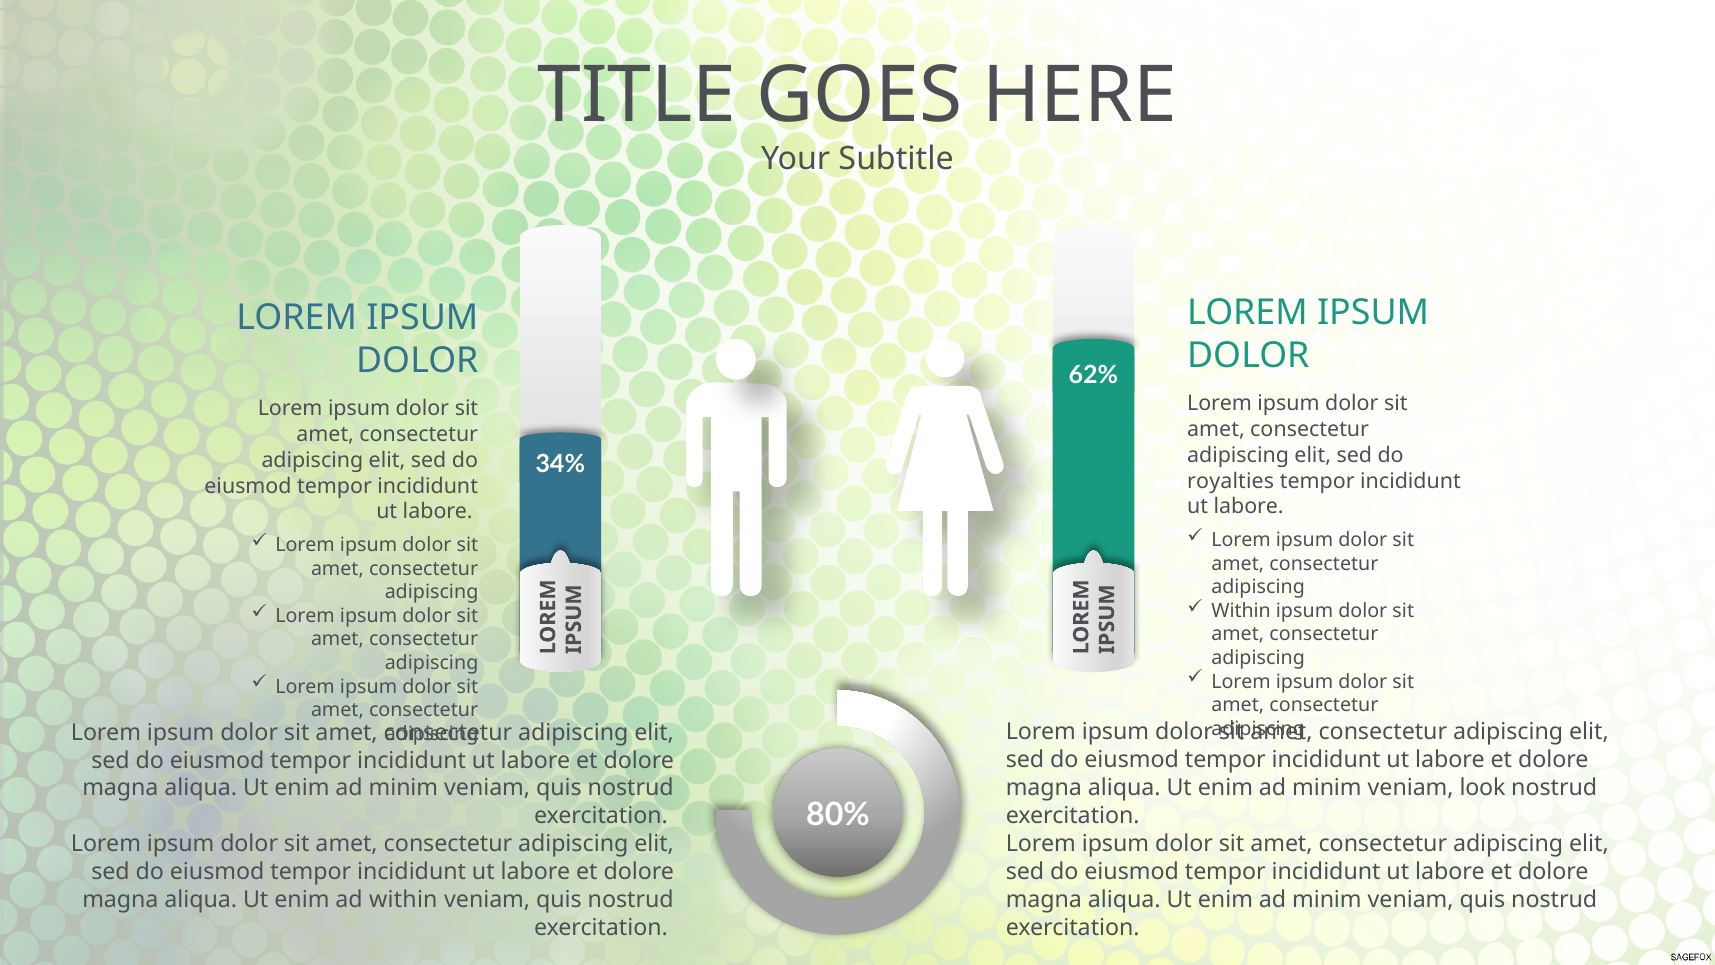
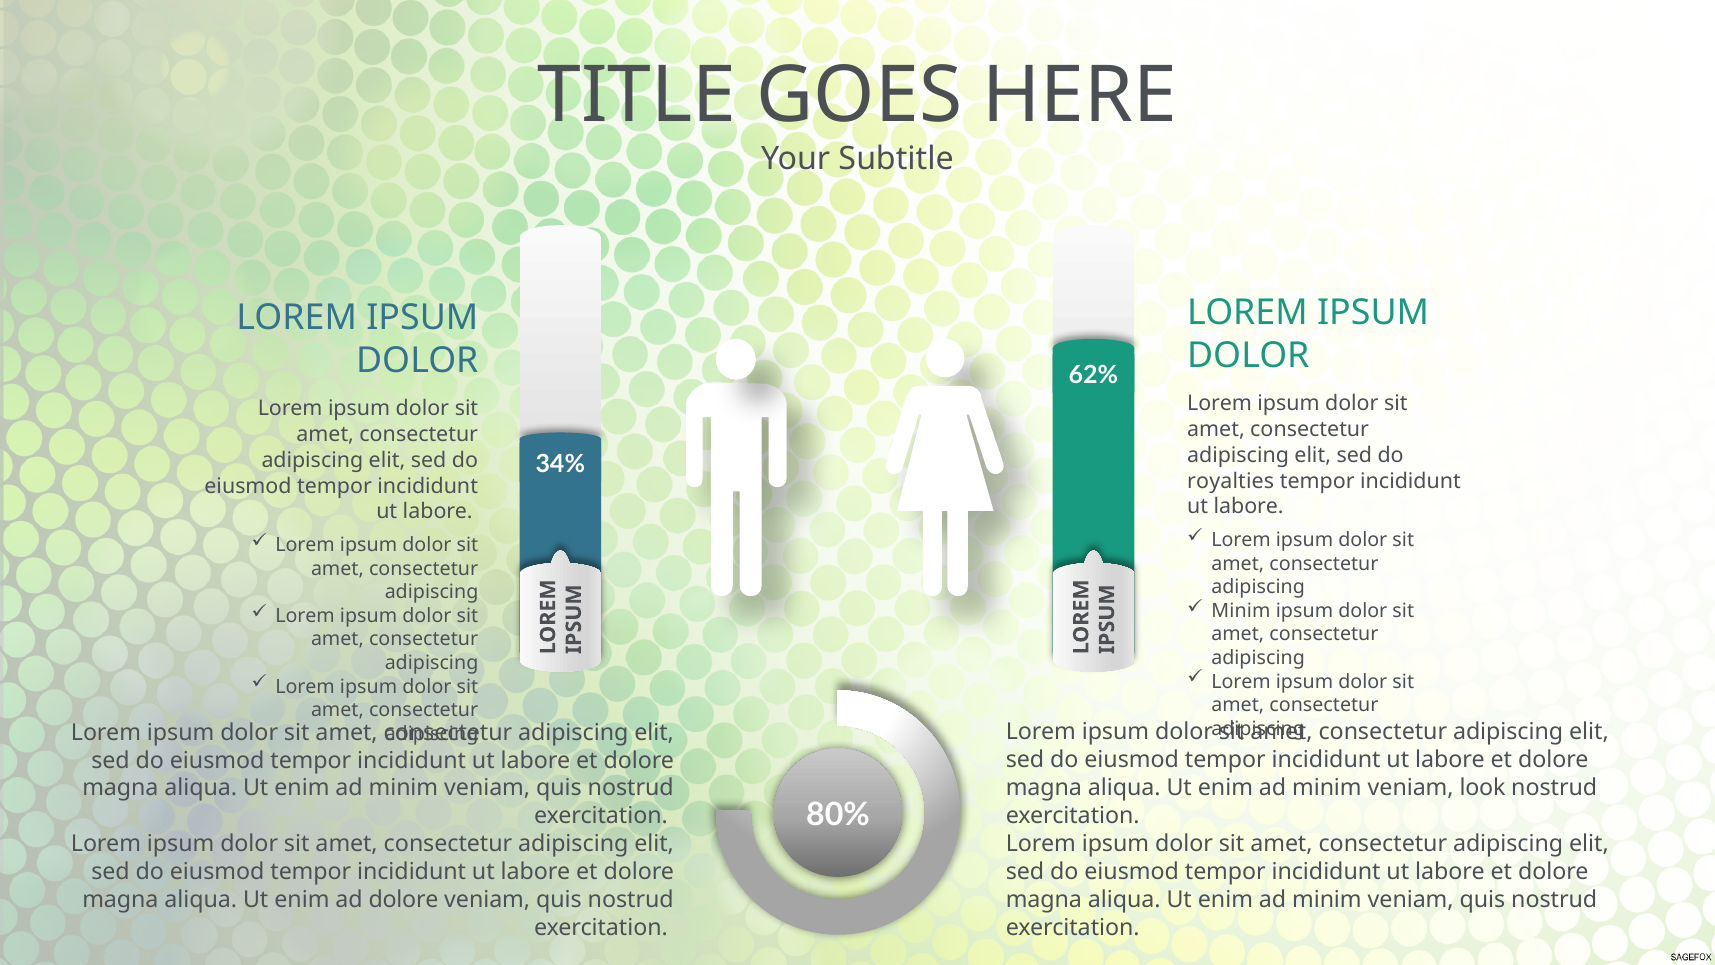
Within at (1241, 611): Within -> Minim
ad within: within -> dolore
